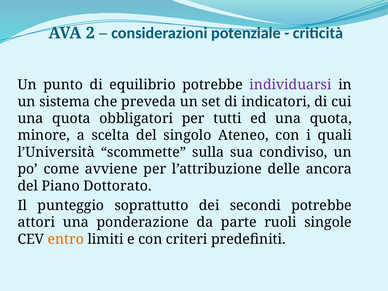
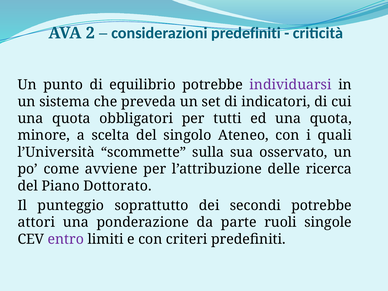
considerazioni potenziale: potenziale -> predefiniti
condiviso: condiviso -> osservato
ancora: ancora -> ricerca
entro colour: orange -> purple
